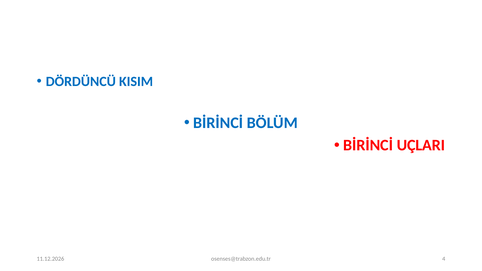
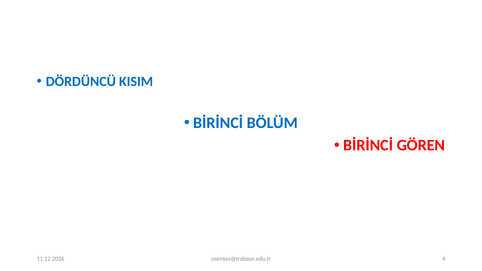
UÇLARI: UÇLARI -> GÖREN
